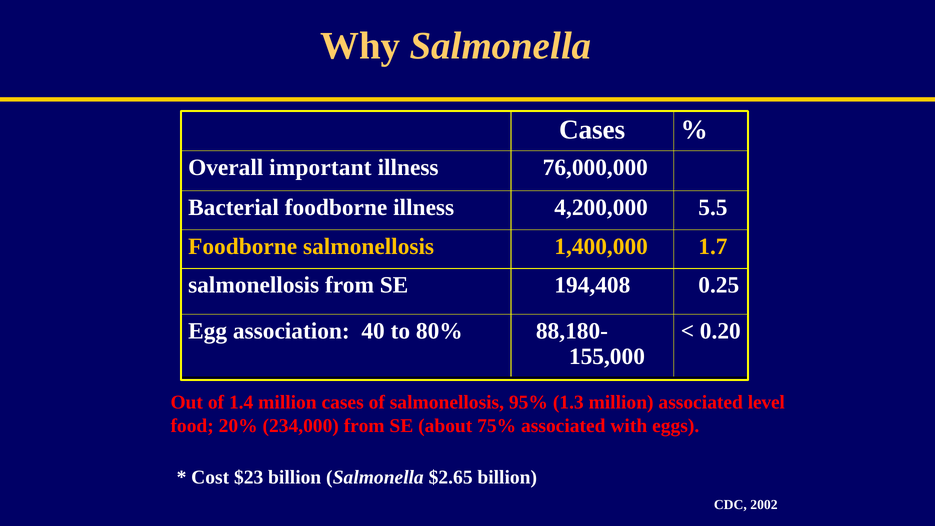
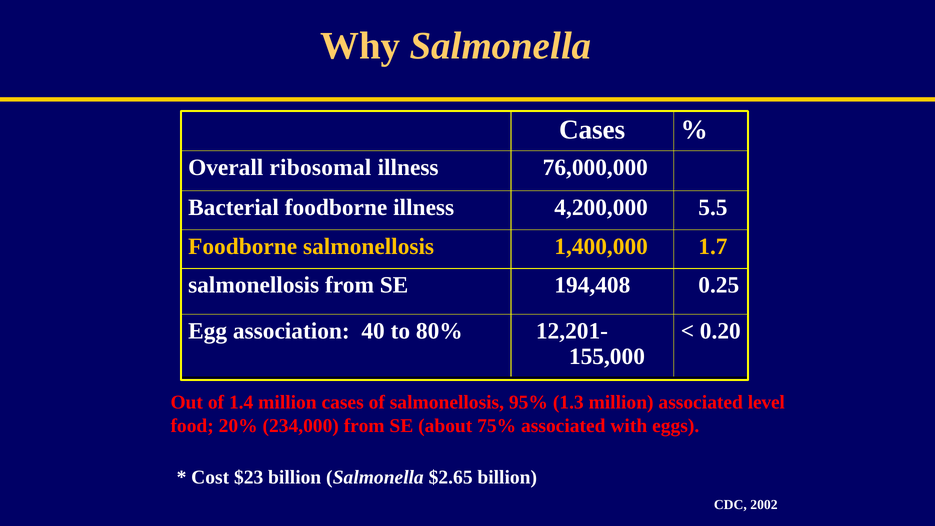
important: important -> ribosomal
88,180-: 88,180- -> 12,201-
